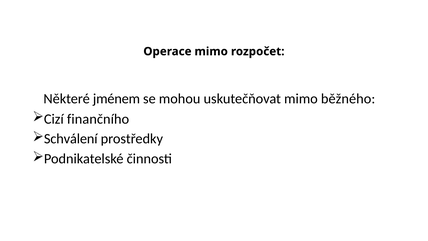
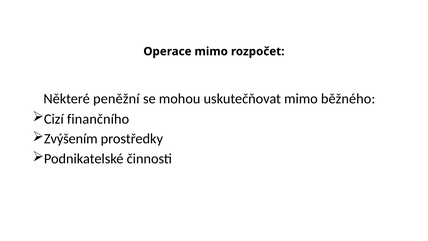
jménem: jménem -> peněžní
Schválení: Schválení -> Zvýšením
